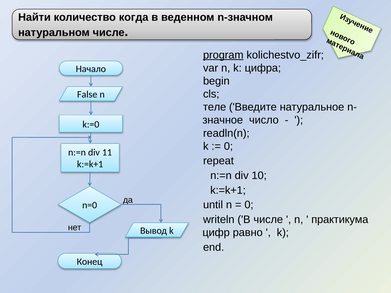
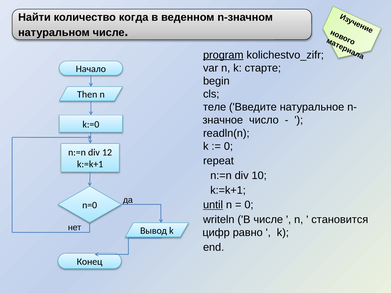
цифра: цифра -> старте
False: False -> Then
11: 11 -> 12
until underline: none -> present
практикума: практикума -> становится
